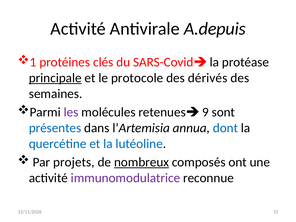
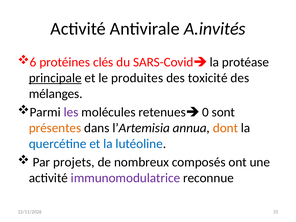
A.depuis: A.depuis -> A.invités
1: 1 -> 6
protocole: protocole -> produites
dérivés: dérivés -> toxicité
semaines: semaines -> mélanges
9: 9 -> 0
présentes colour: blue -> orange
dont colour: blue -> orange
nombreux underline: present -> none
